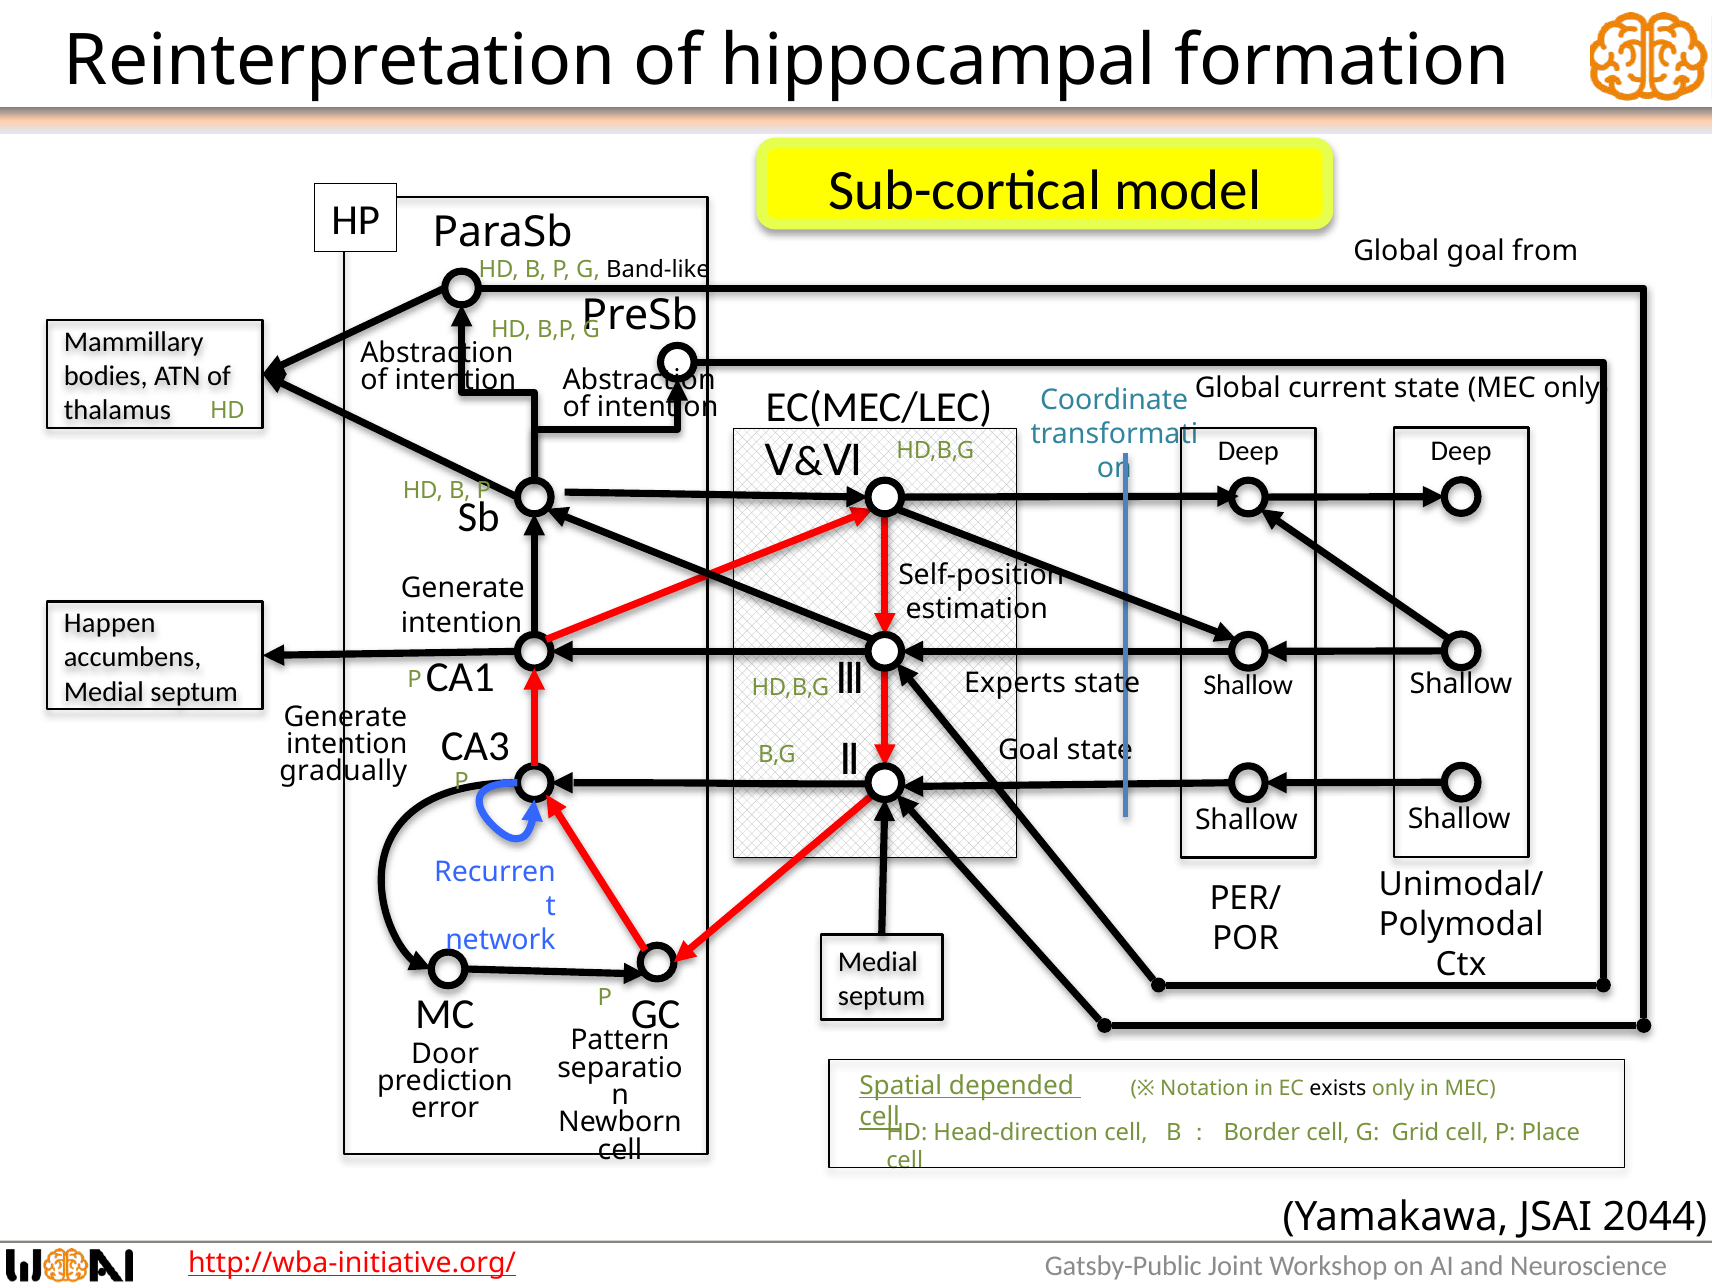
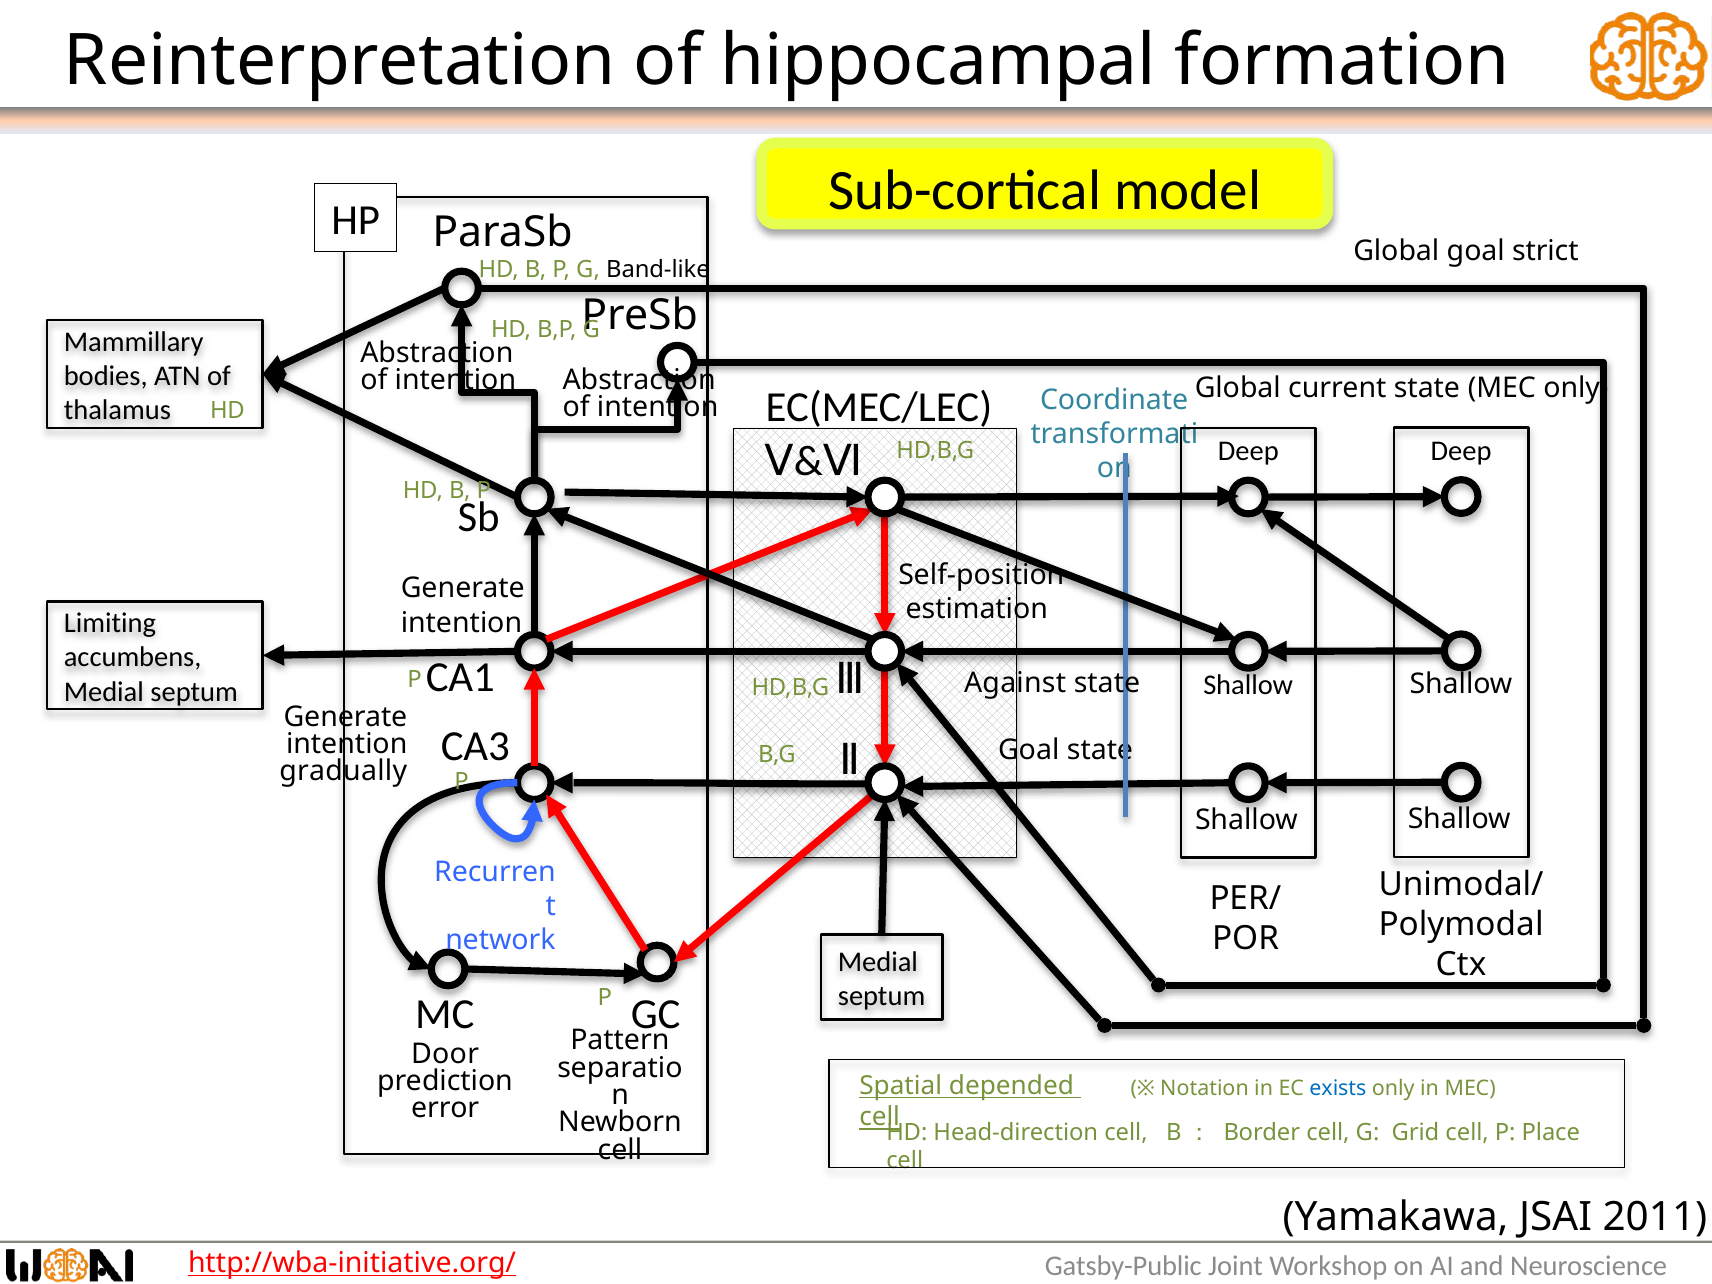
from: from -> strict
Happen: Happen -> Limiting
Experts: Experts -> Against
exists colour: black -> blue
2044: 2044 -> 2011
